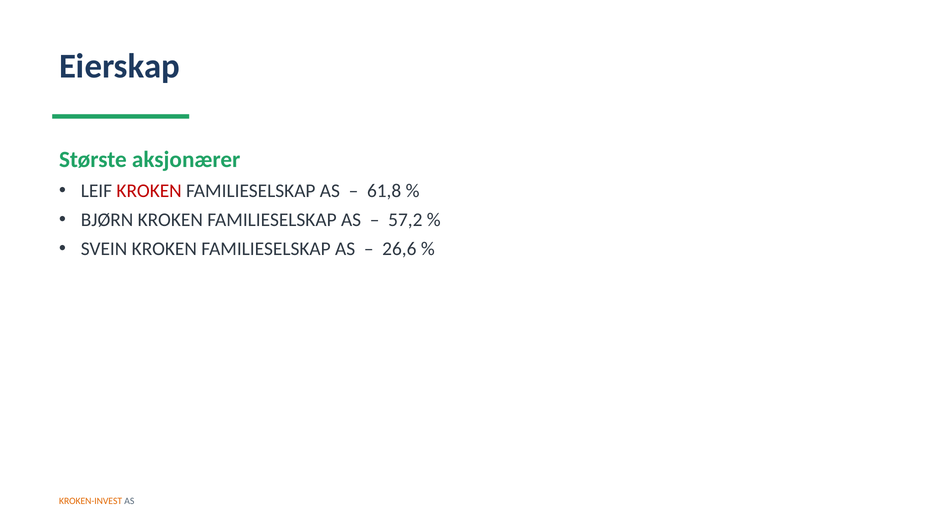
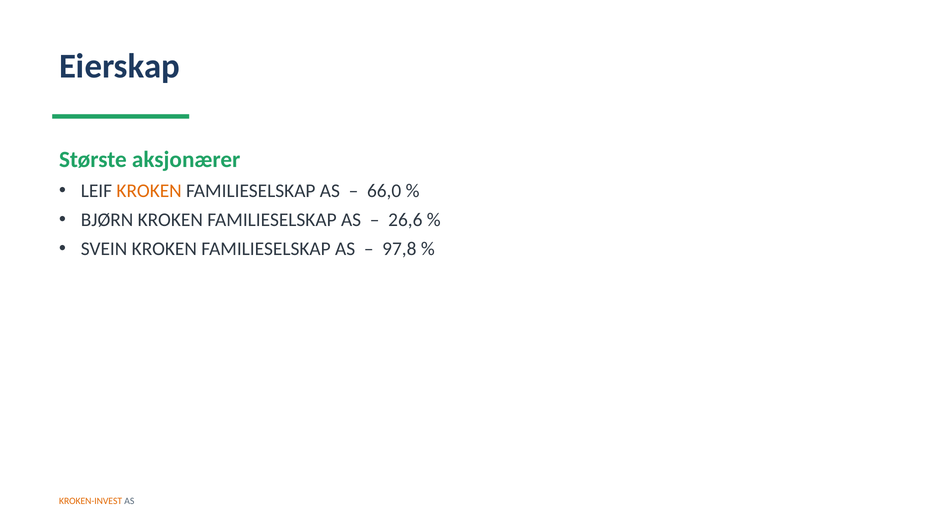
KROKEN at (149, 191) colour: red -> orange
61,8: 61,8 -> 66,0
57,2: 57,2 -> 26,6
26,6: 26,6 -> 97,8
